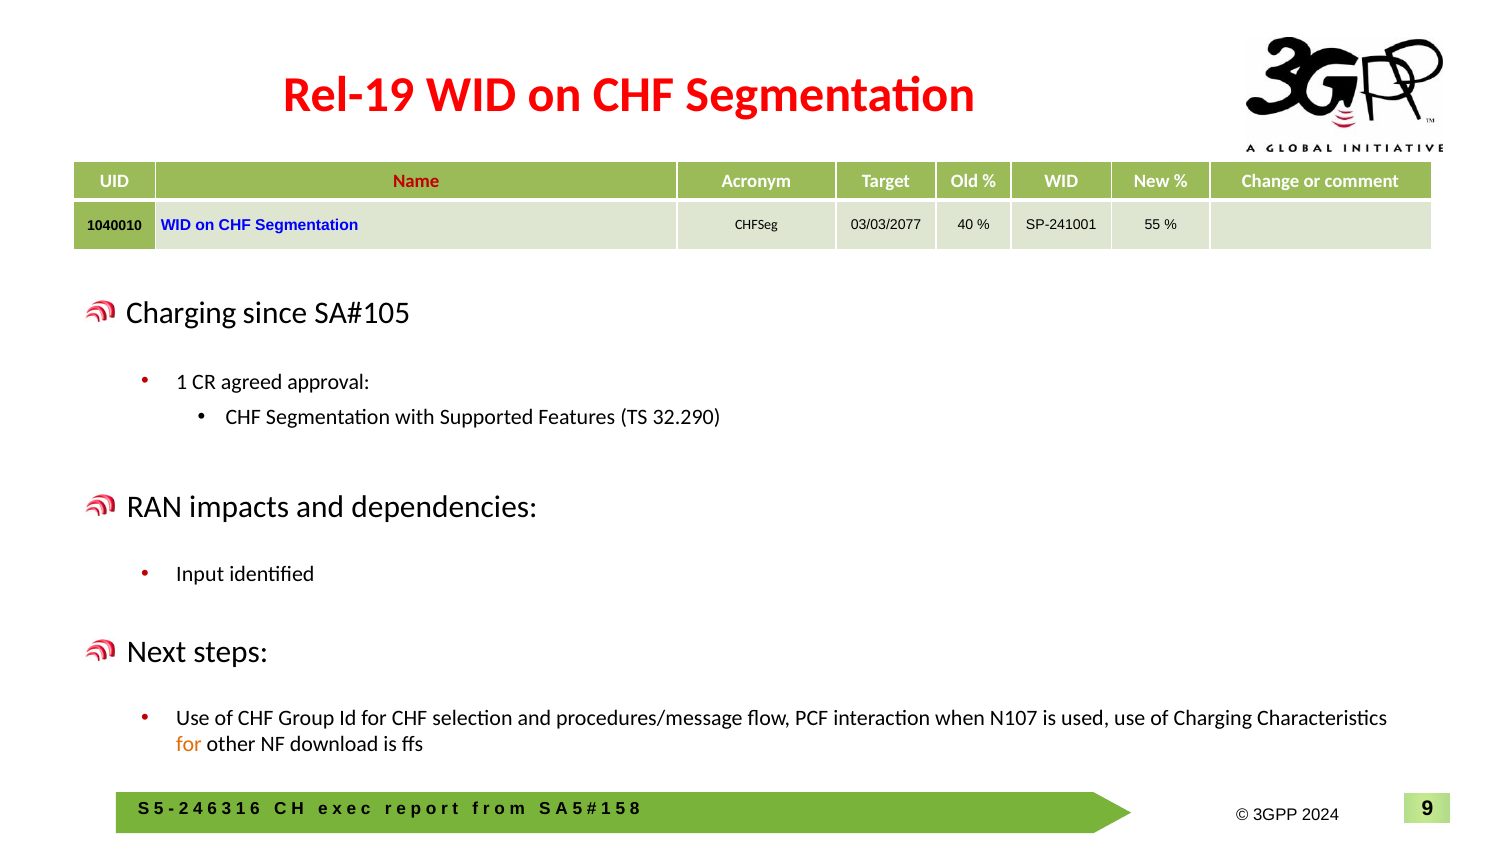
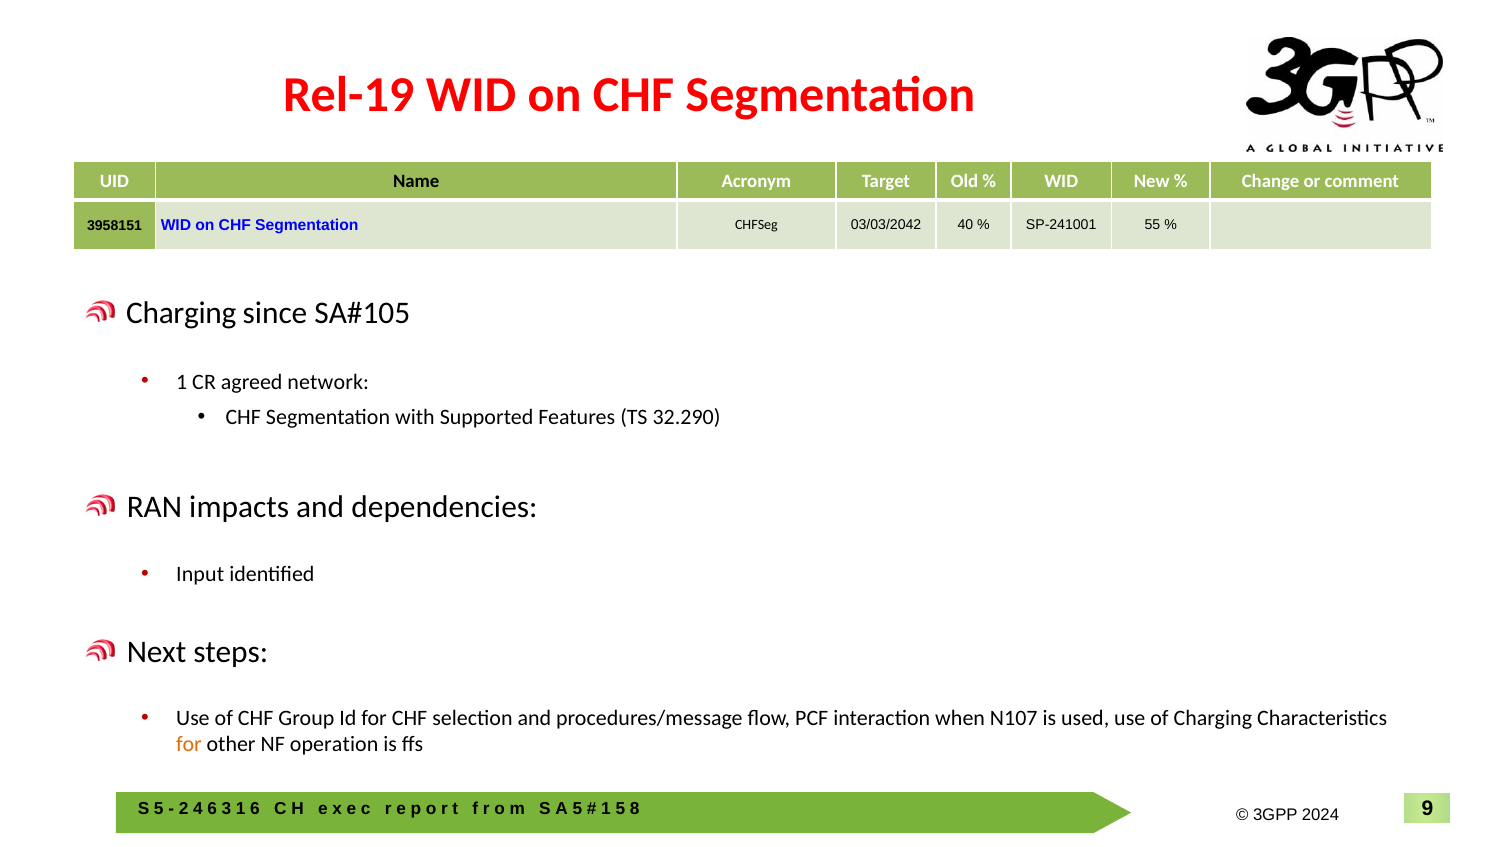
Name colour: red -> black
1040010: 1040010 -> 3958151
03/03/2077: 03/03/2077 -> 03/03/2042
approval: approval -> network
download: download -> operation
